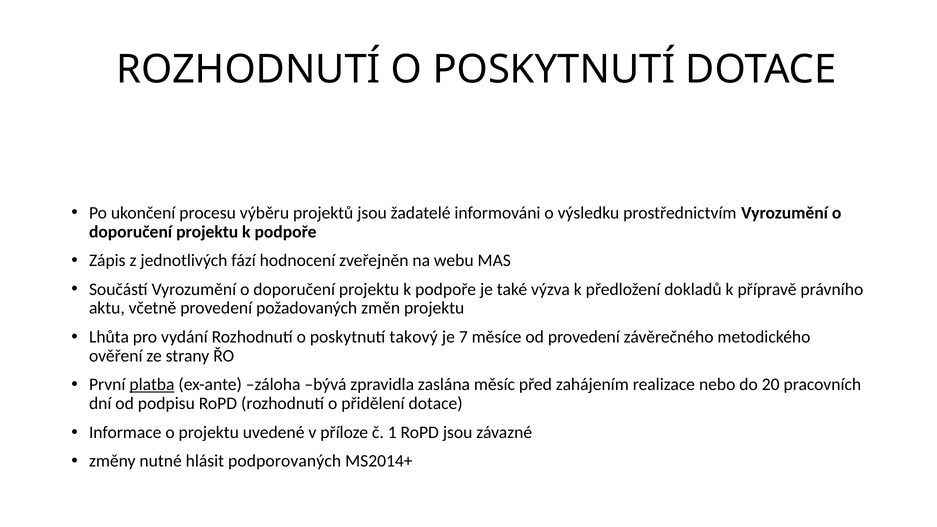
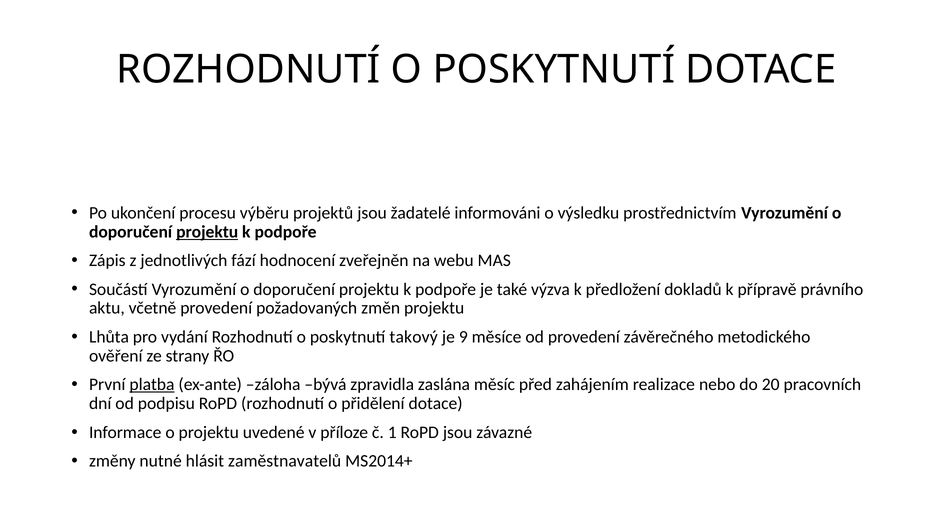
projektu at (207, 232) underline: none -> present
7: 7 -> 9
podporovaných: podporovaných -> zaměstnavatelů
